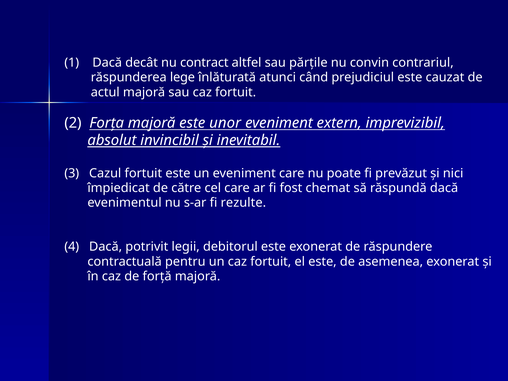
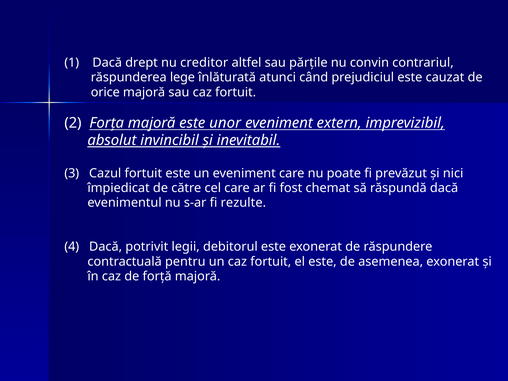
decât: decât -> drept
contract: contract -> creditor
actul: actul -> orice
